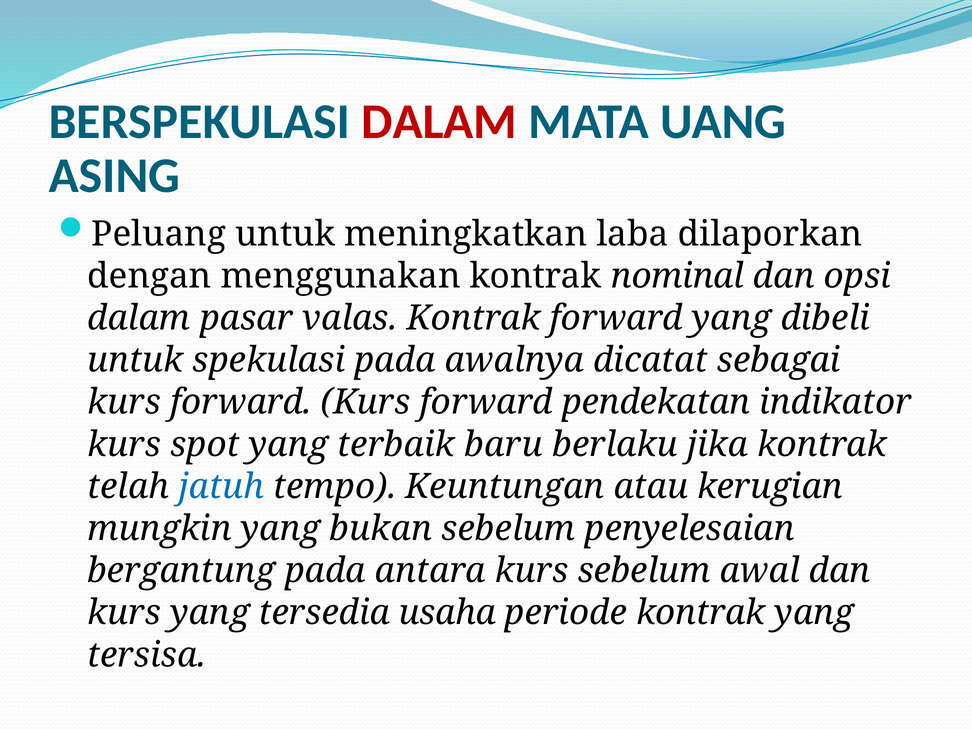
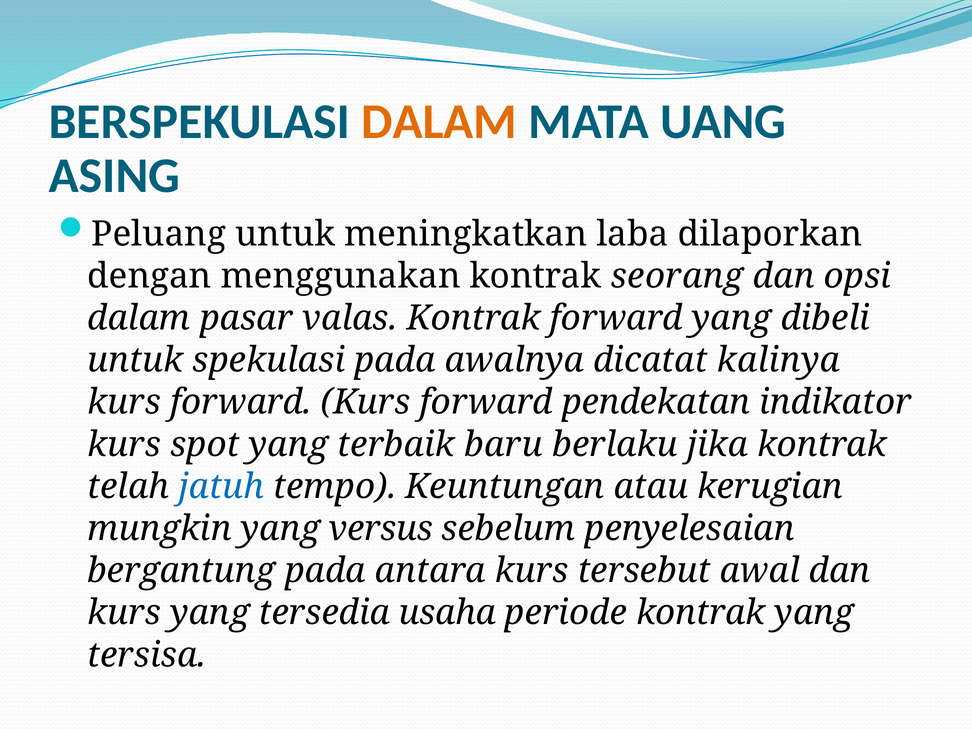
DALAM at (439, 122) colour: red -> orange
nominal: nominal -> seorang
sebagai: sebagai -> kalinya
bukan: bukan -> versus
kurs sebelum: sebelum -> tersebut
